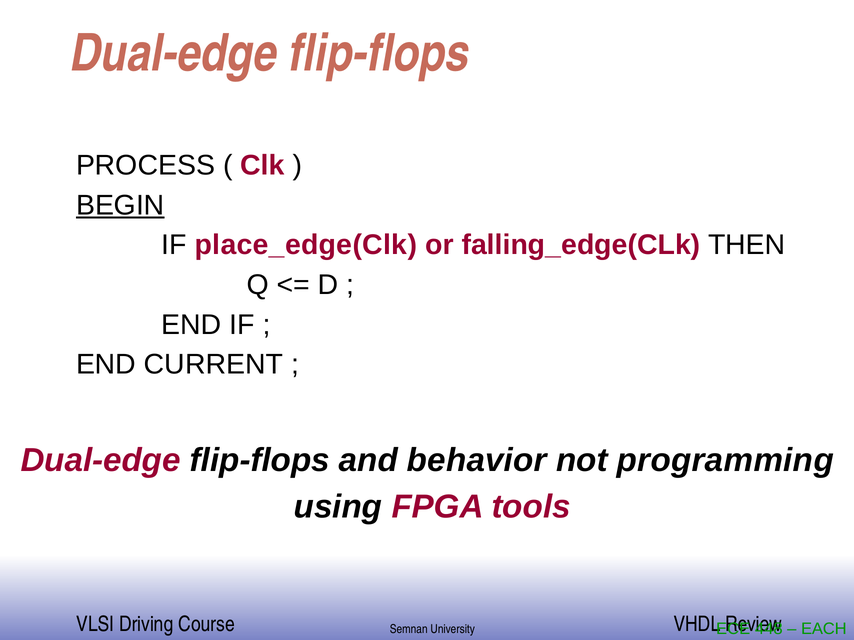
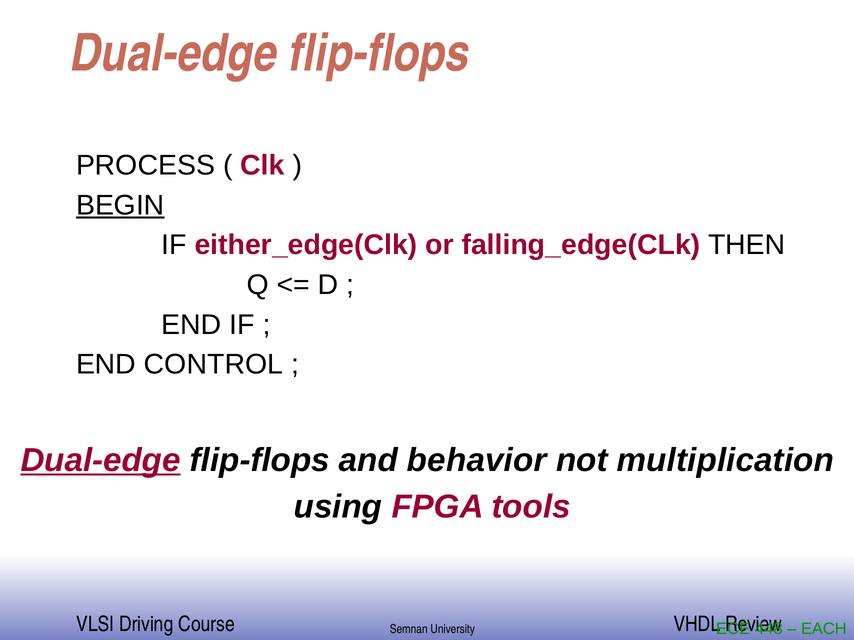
place_edge(Clk: place_edge(Clk -> either_edge(Clk
CURRENT: CURRENT -> CONTROL
Dual-edge at (101, 461) underline: none -> present
programming: programming -> multiplication
